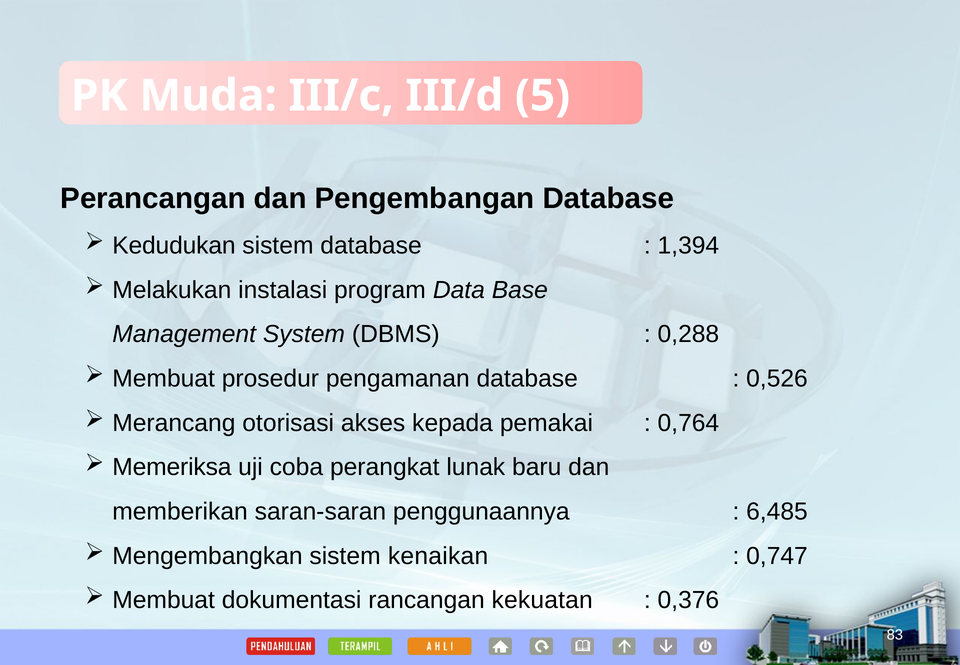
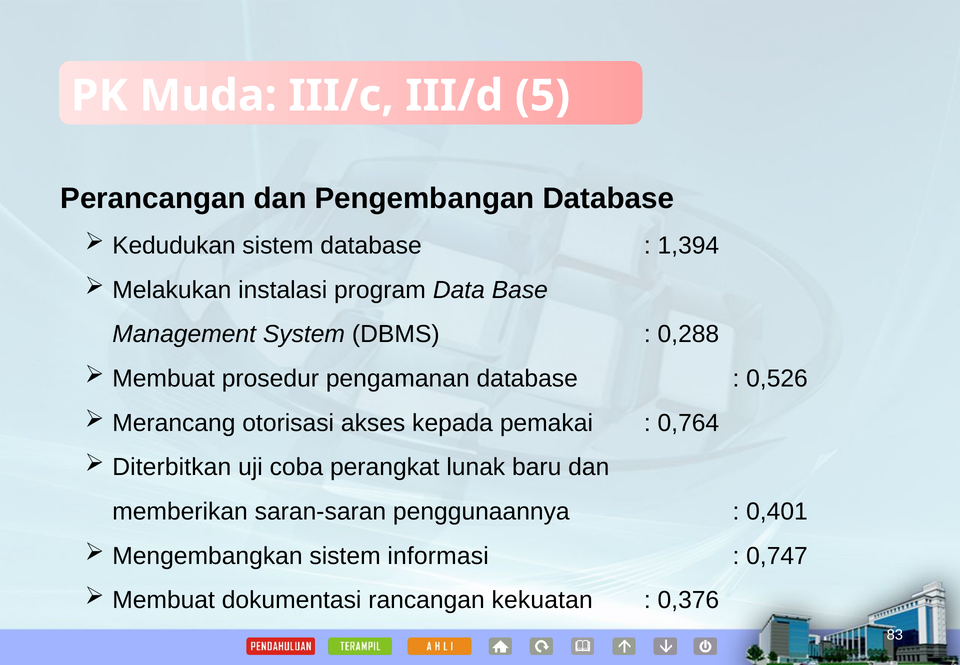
Memeriksa: Memeriksa -> Diterbitkan
6,485: 6,485 -> 0,401
kenaikan: kenaikan -> informasi
